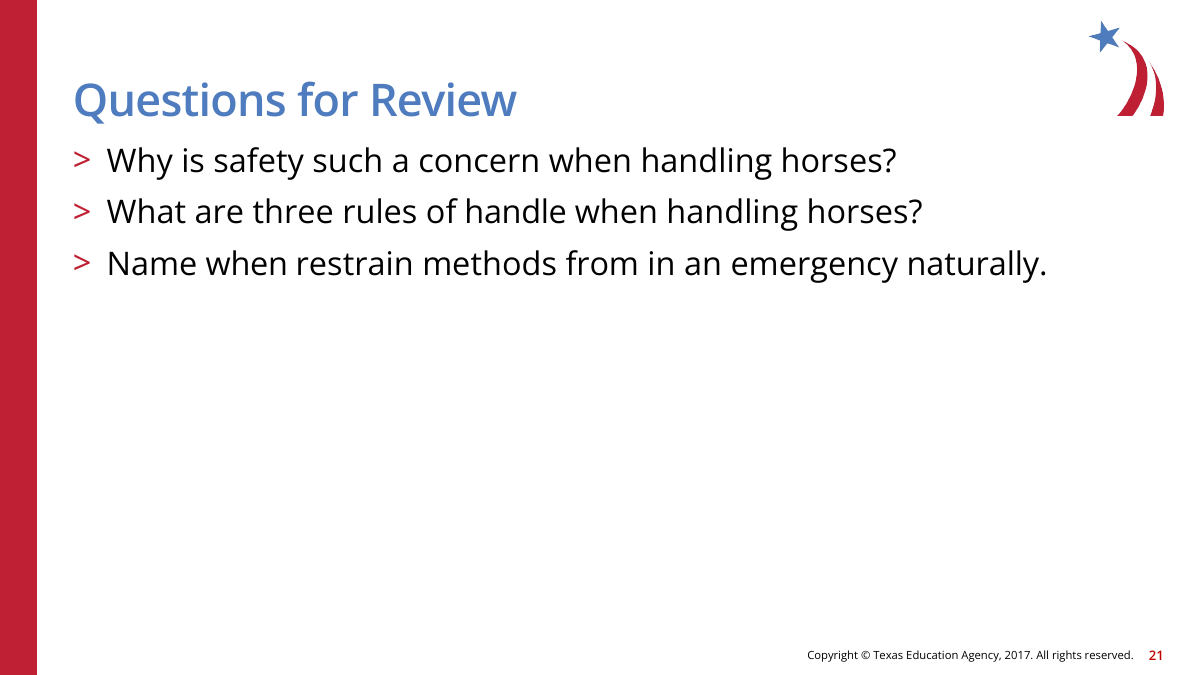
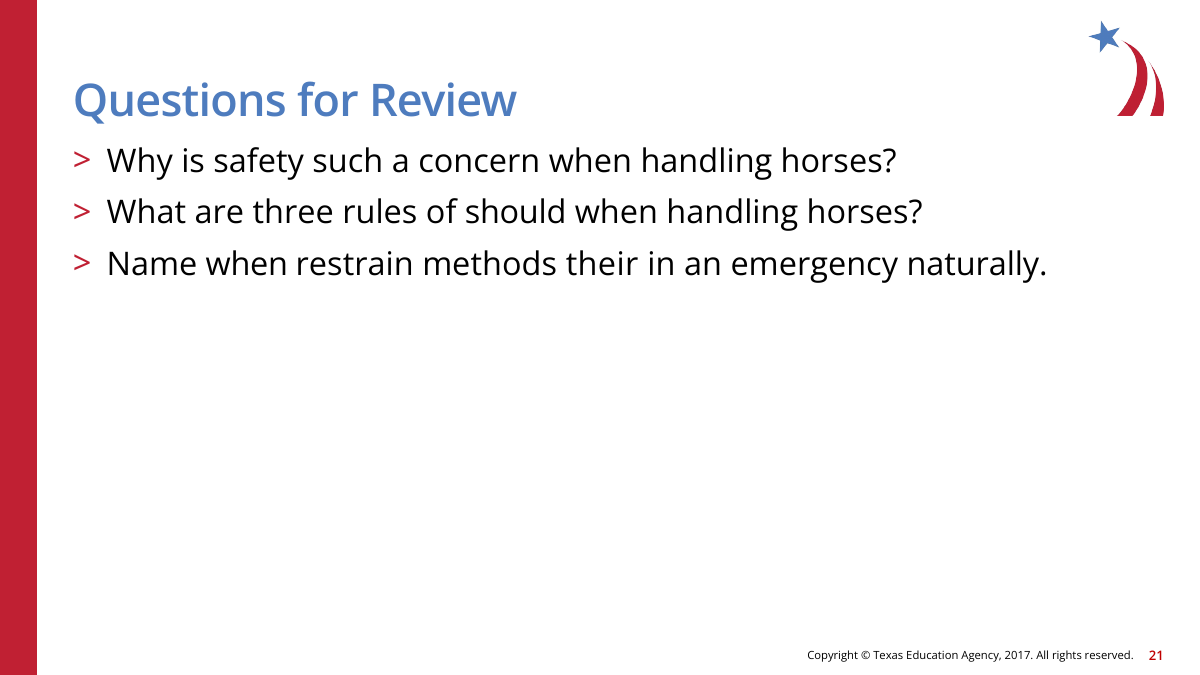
handle: handle -> should
from: from -> their
